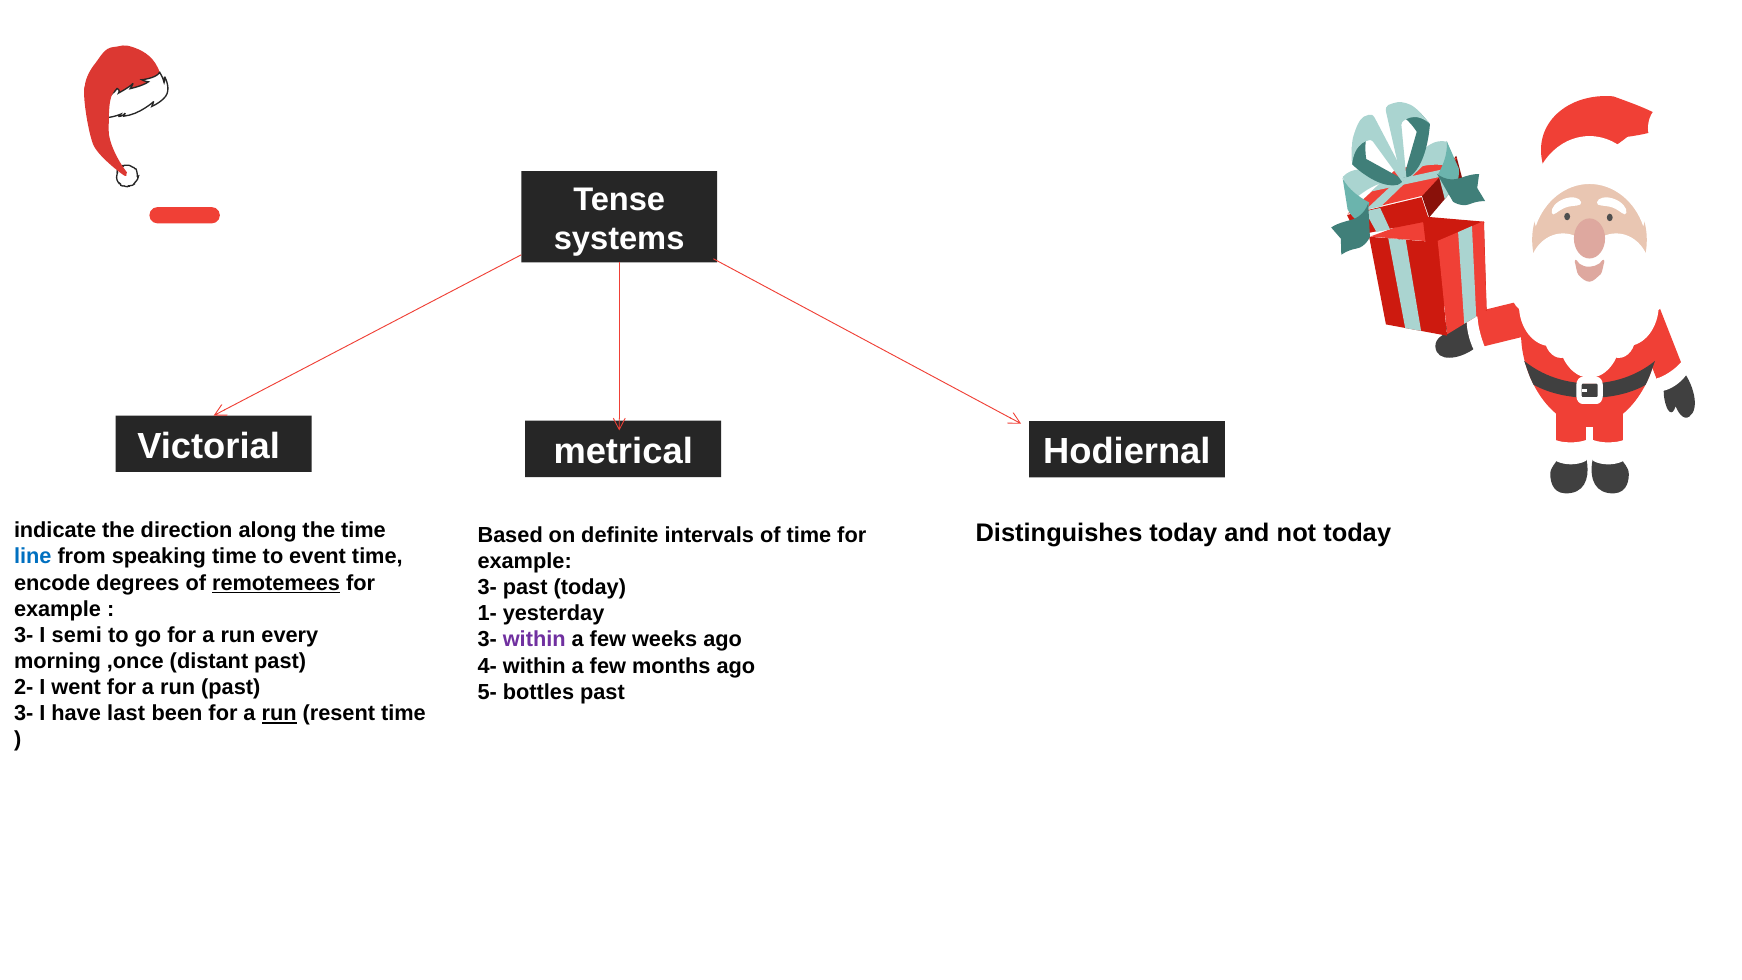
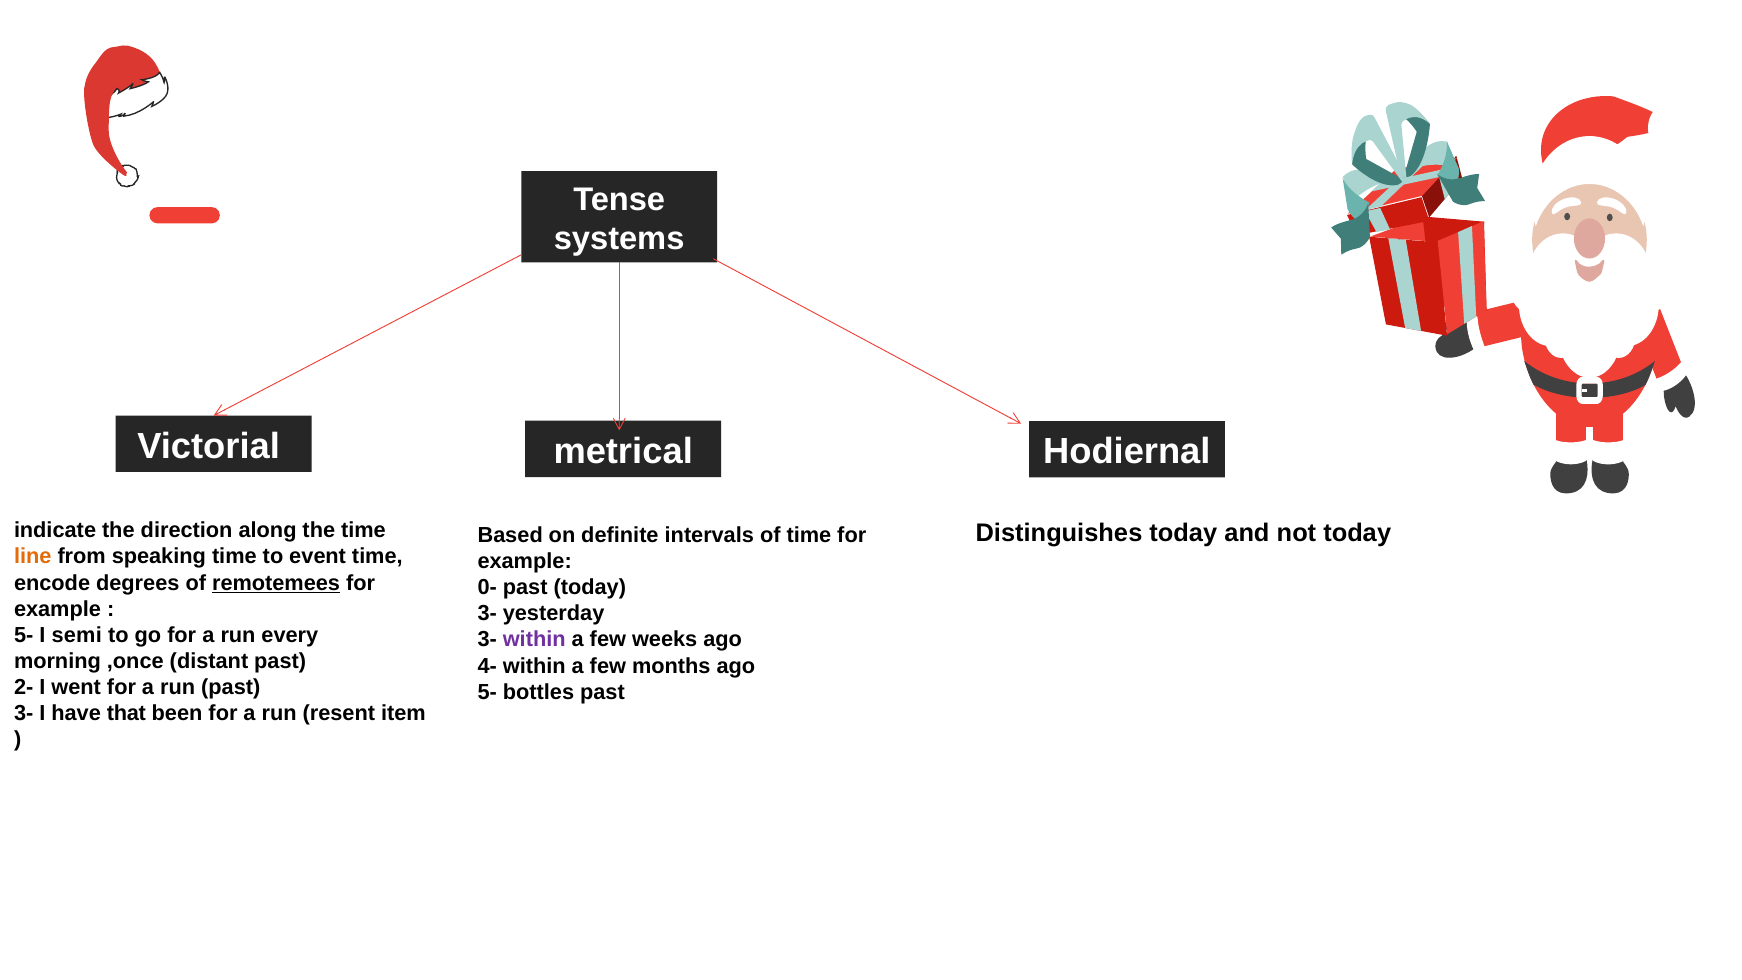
line colour: blue -> orange
3- at (487, 587): 3- -> 0-
1- at (487, 614): 1- -> 3-
3- at (24, 635): 3- -> 5-
last: last -> that
run at (279, 713) underline: present -> none
resent time: time -> item
